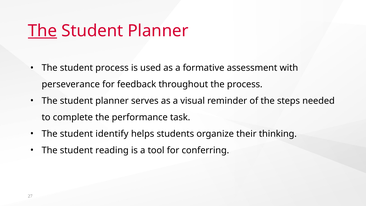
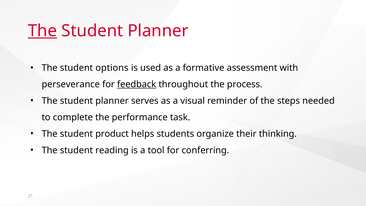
student process: process -> options
feedback underline: none -> present
identify: identify -> product
